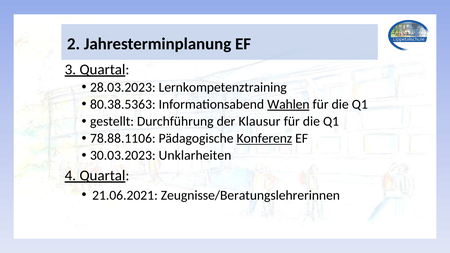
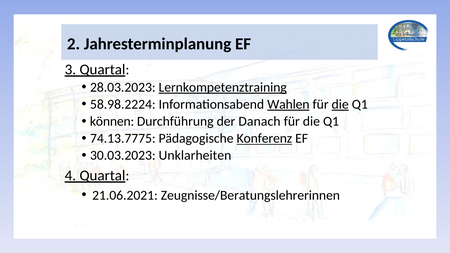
Lernkompetenztraining underline: none -> present
80.38.5363: 80.38.5363 -> 58.98.2224
die at (340, 104) underline: none -> present
gestellt: gestellt -> können
Klausur: Klausur -> Danach
78.88.1106: 78.88.1106 -> 74.13.7775
